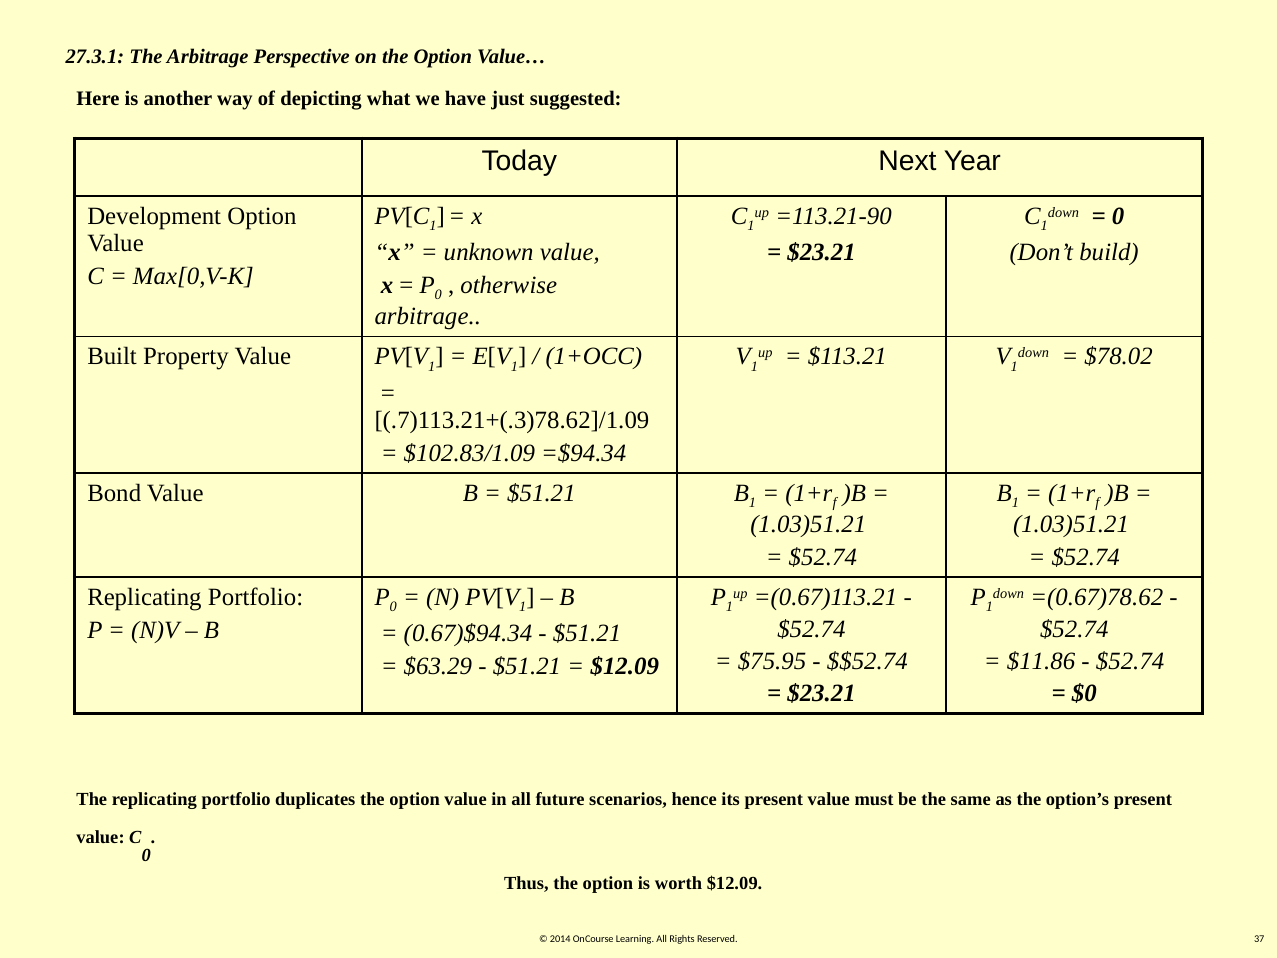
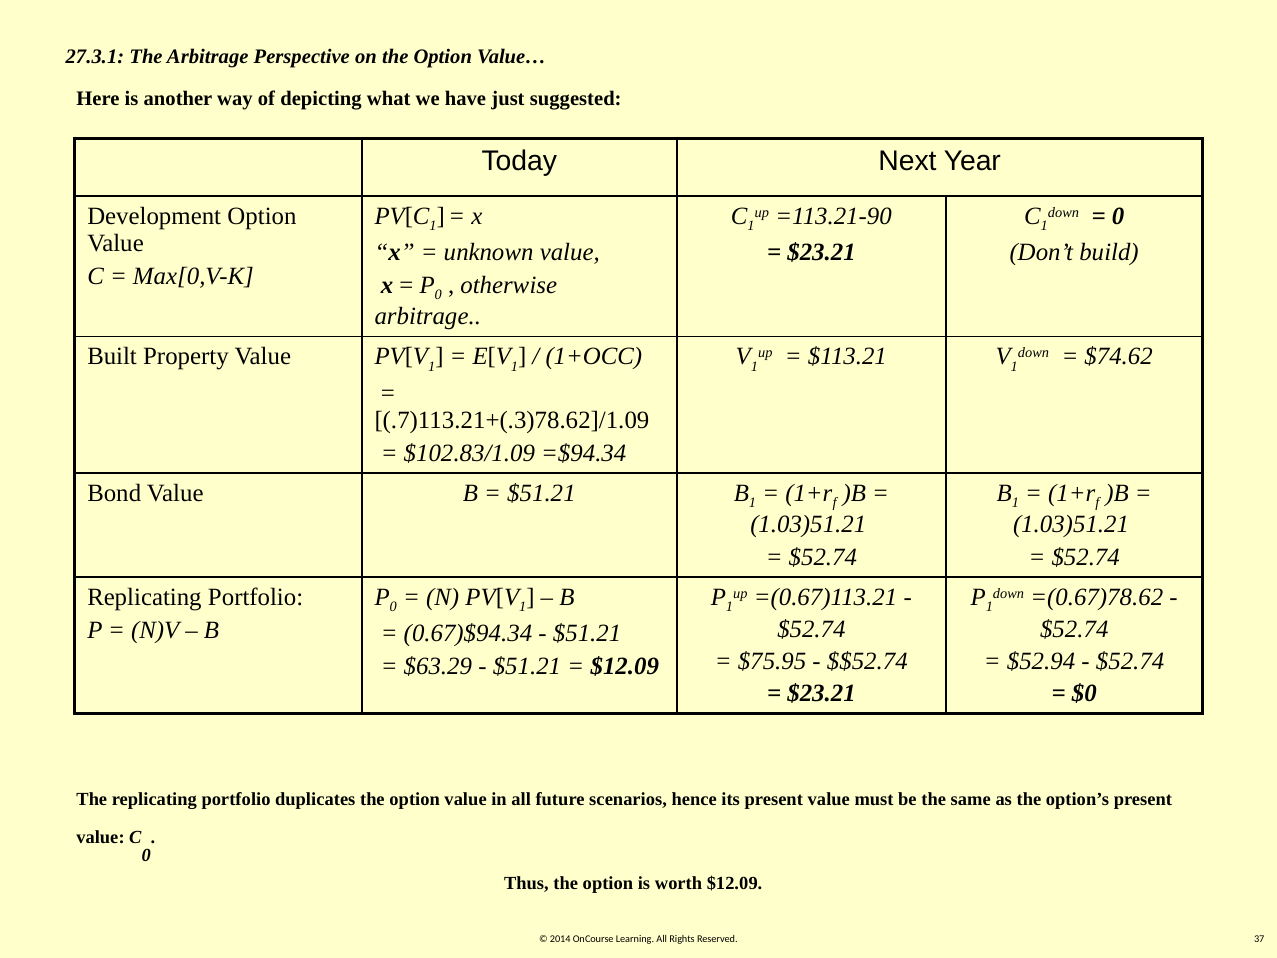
$78.02: $78.02 -> $74.62
$11.86: $11.86 -> $52.94
